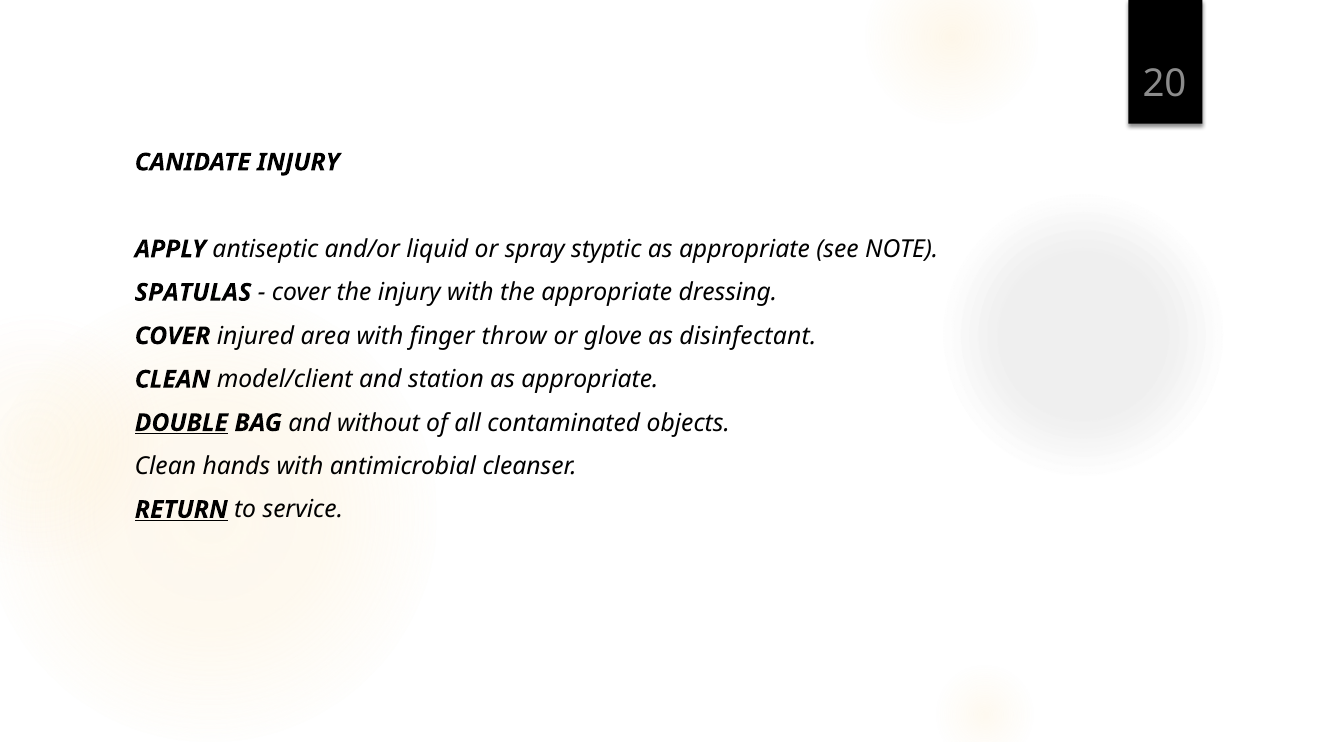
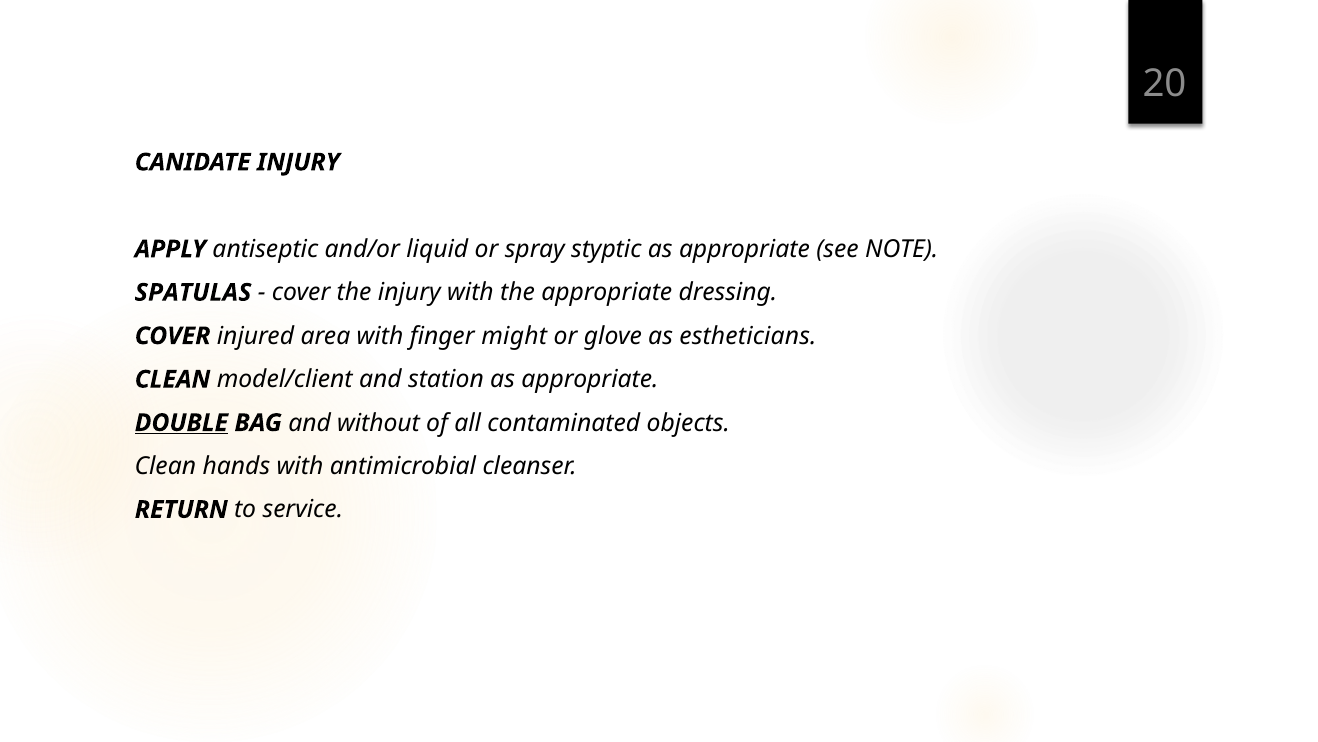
throw: throw -> might
disinfectant: disinfectant -> estheticians
RETURN underline: present -> none
